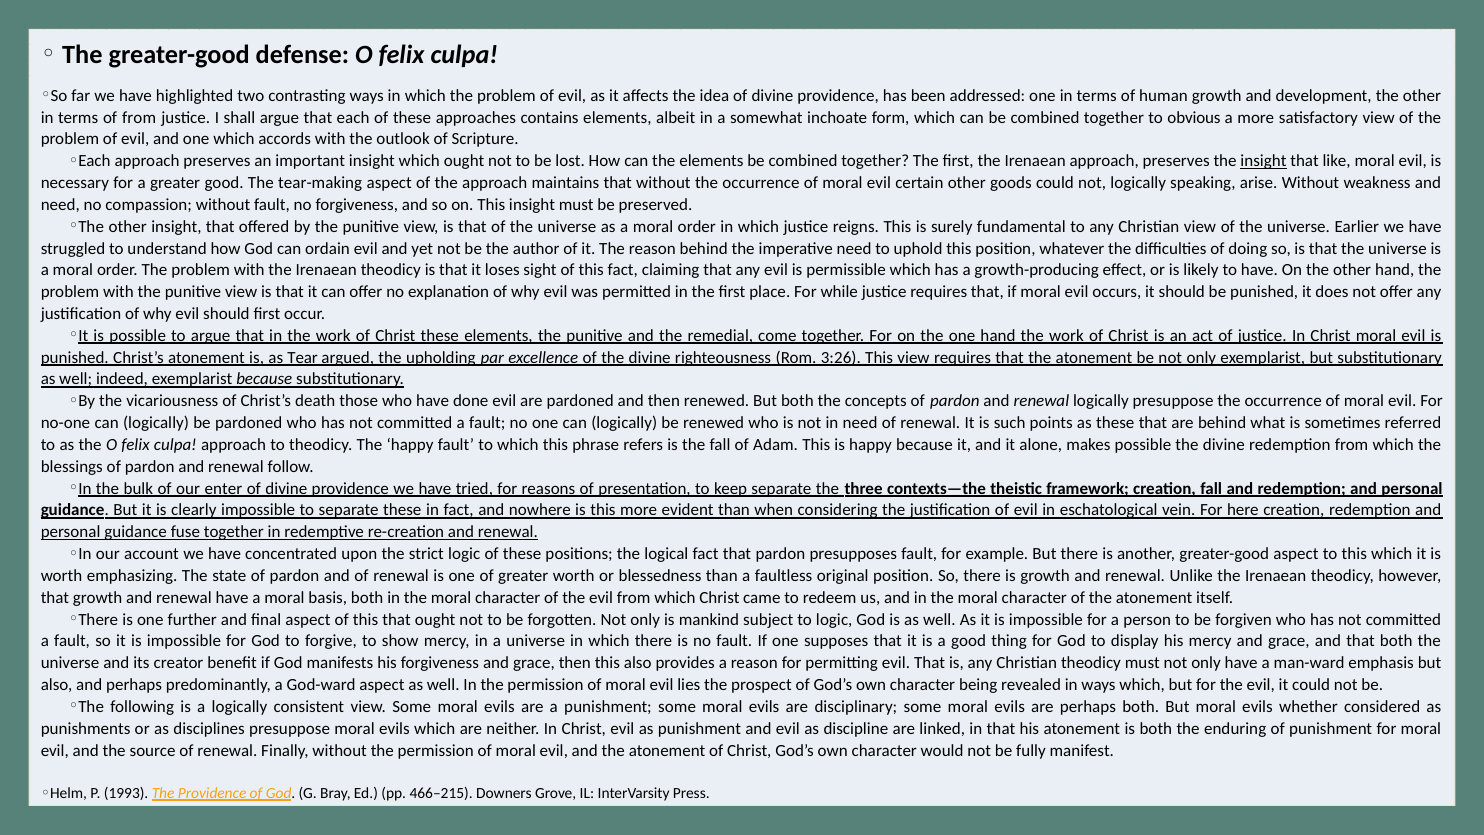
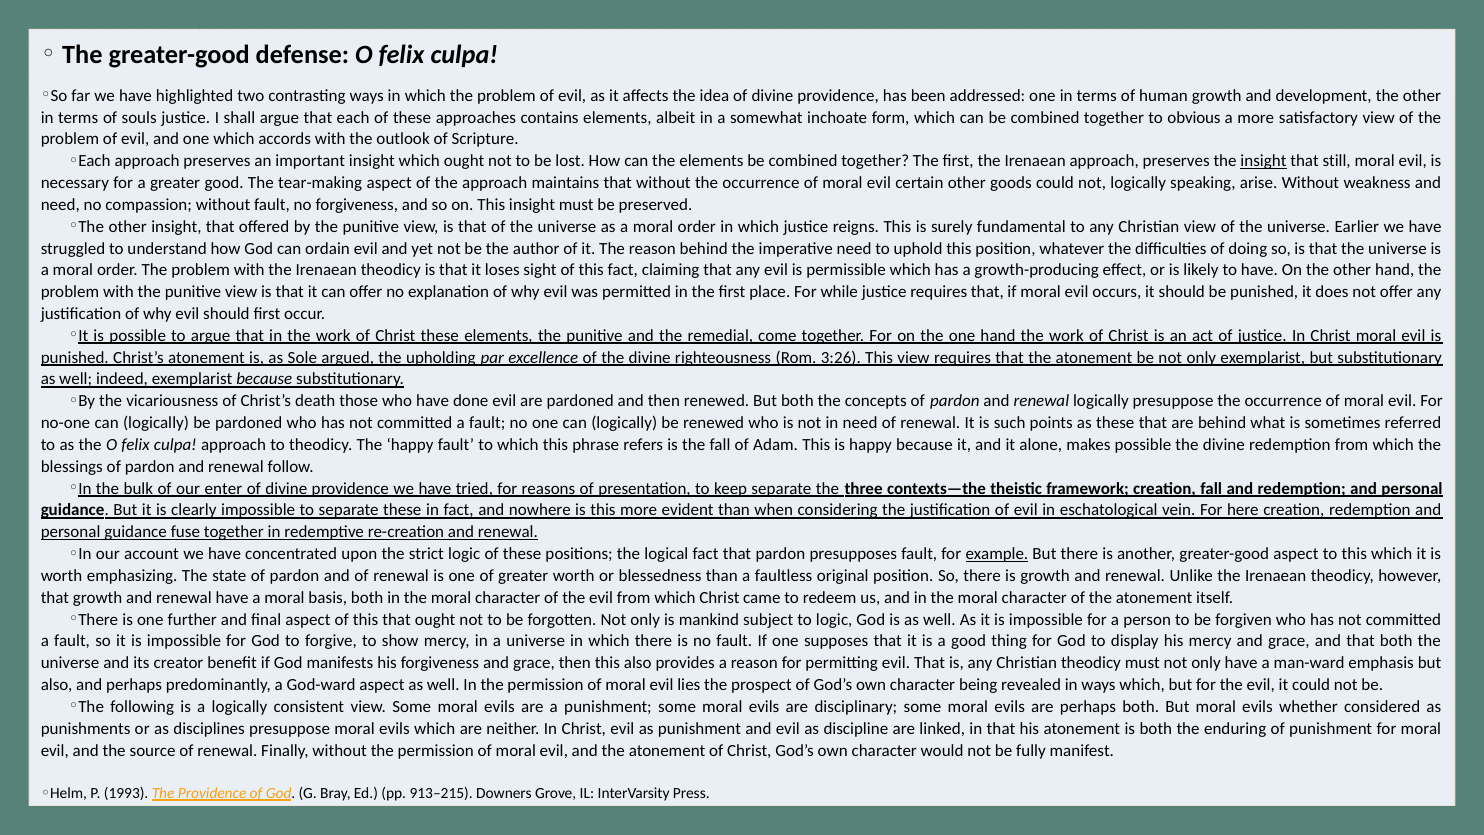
of from: from -> souls
like: like -> still
Tear: Tear -> Sole
example underline: none -> present
466–215: 466–215 -> 913–215
